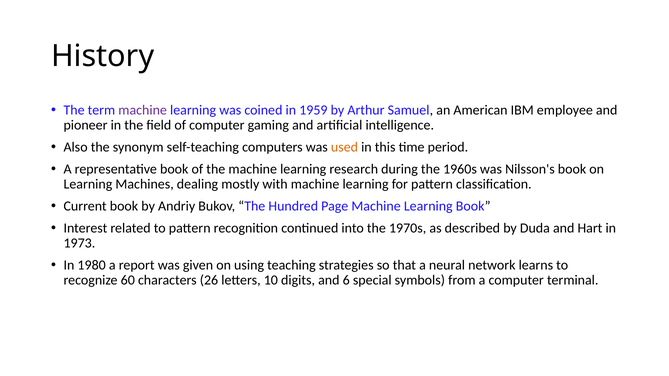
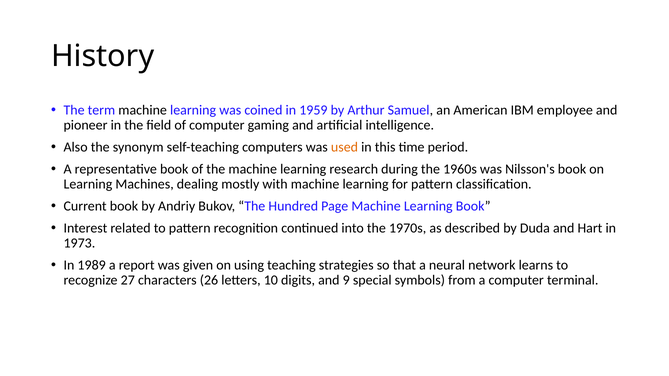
machine at (143, 110) colour: purple -> black
1980: 1980 -> 1989
60: 60 -> 27
6: 6 -> 9
